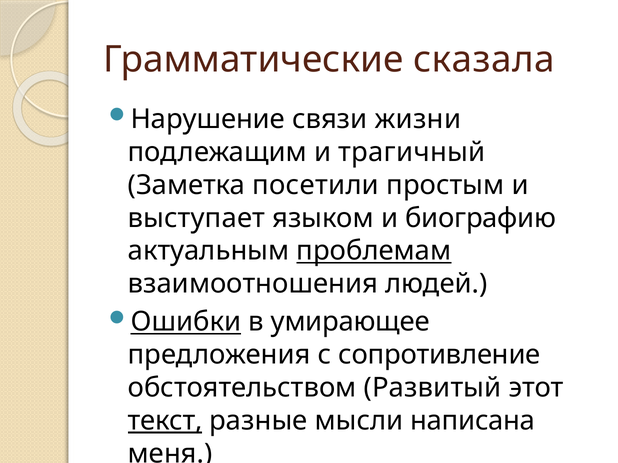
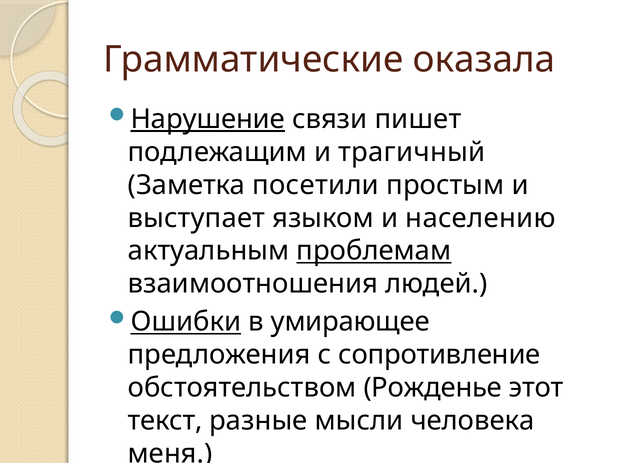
сказала: сказала -> оказала
Нарушение underline: none -> present
жизни: жизни -> пишет
биографию: биографию -> населению
Развитый: Развитый -> Рожденье
текст underline: present -> none
написана: написана -> человека
